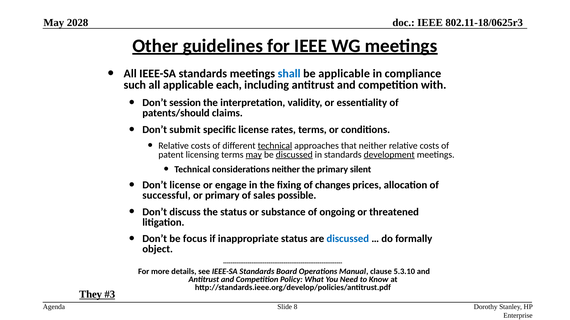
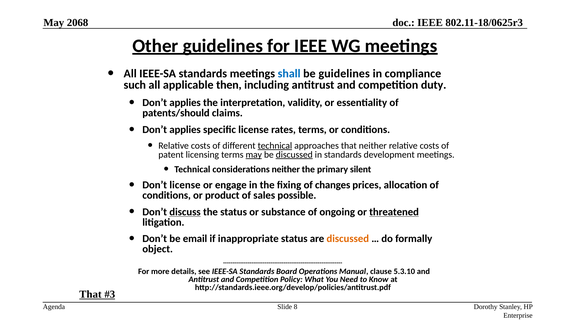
2028: 2028 -> 2068
be applicable: applicable -> guidelines
each: each -> then
with: with -> duty
session at (185, 103): session -> applies
submit at (185, 130): submit -> applies
development underline: present -> none
successful at (166, 196): successful -> conditions
or primary: primary -> product
discuss underline: none -> present
threatened underline: none -> present
focus: focus -> email
discussed at (348, 239) colour: blue -> orange
They at (91, 295): They -> That
